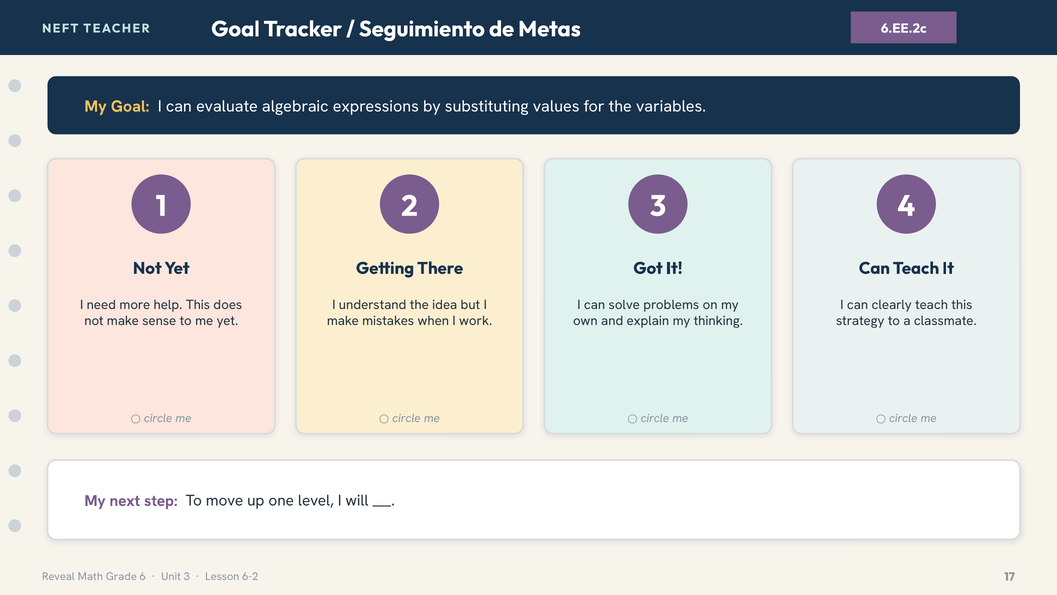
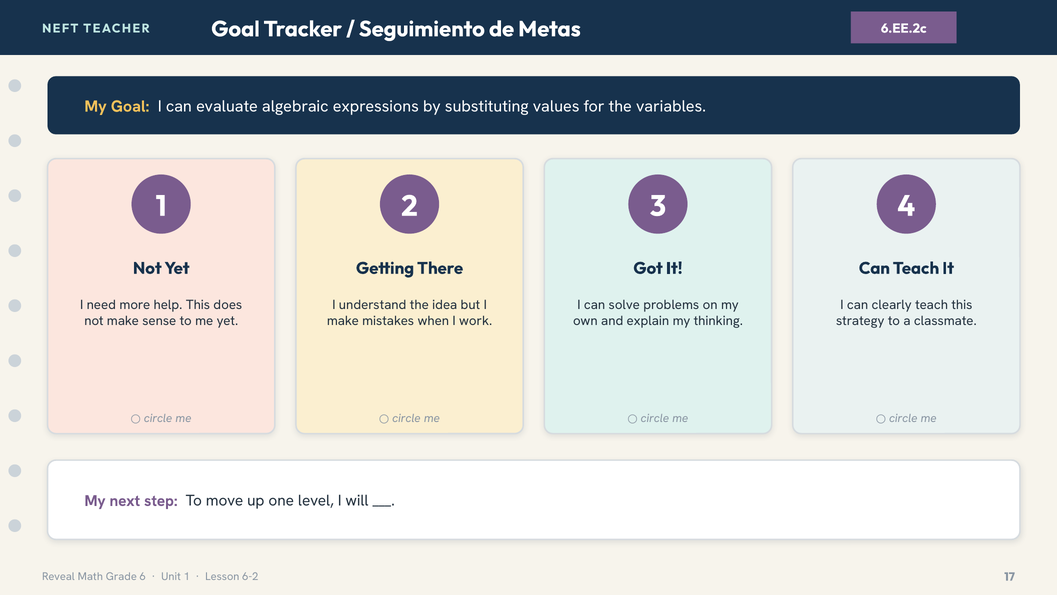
Unit 3: 3 -> 1
